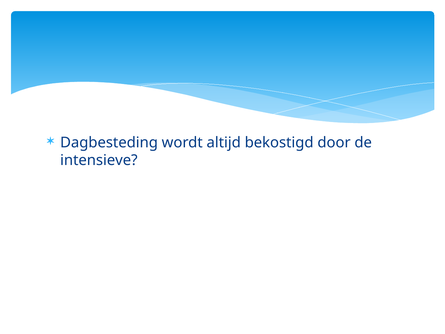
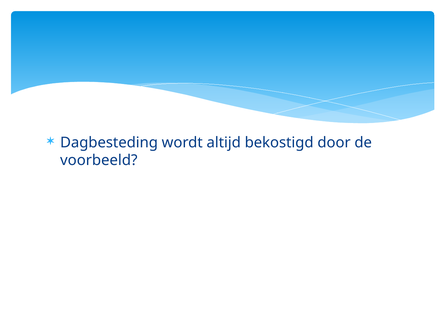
intensieve: intensieve -> voorbeeld
